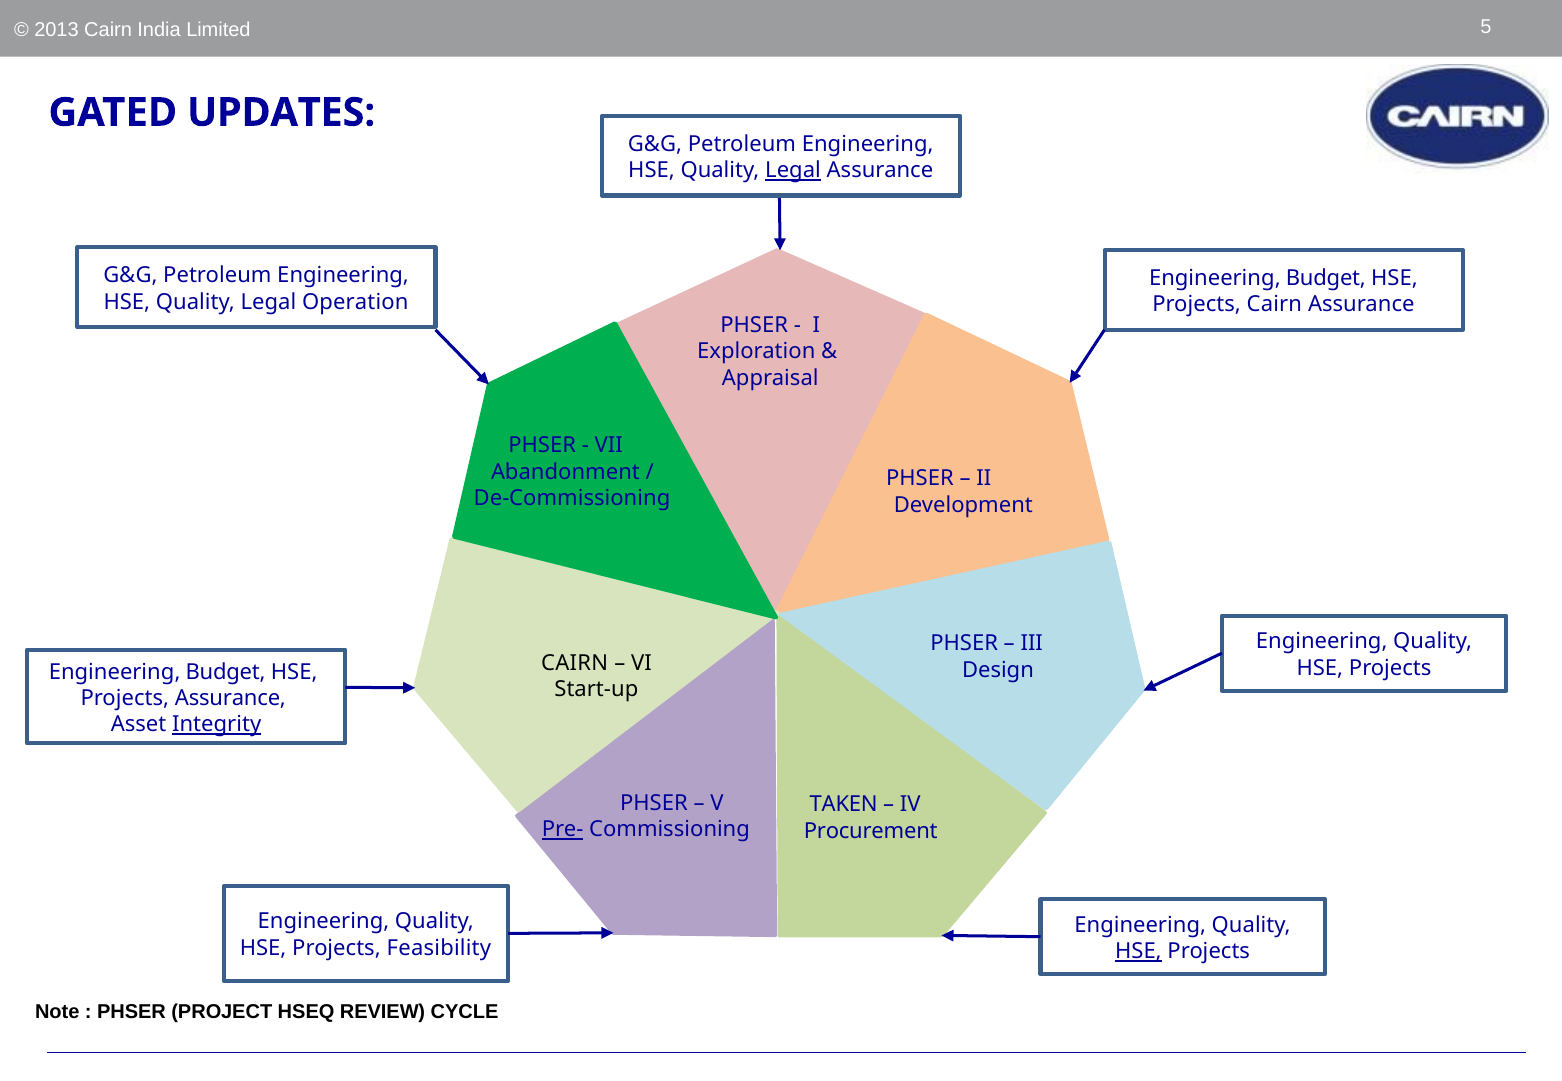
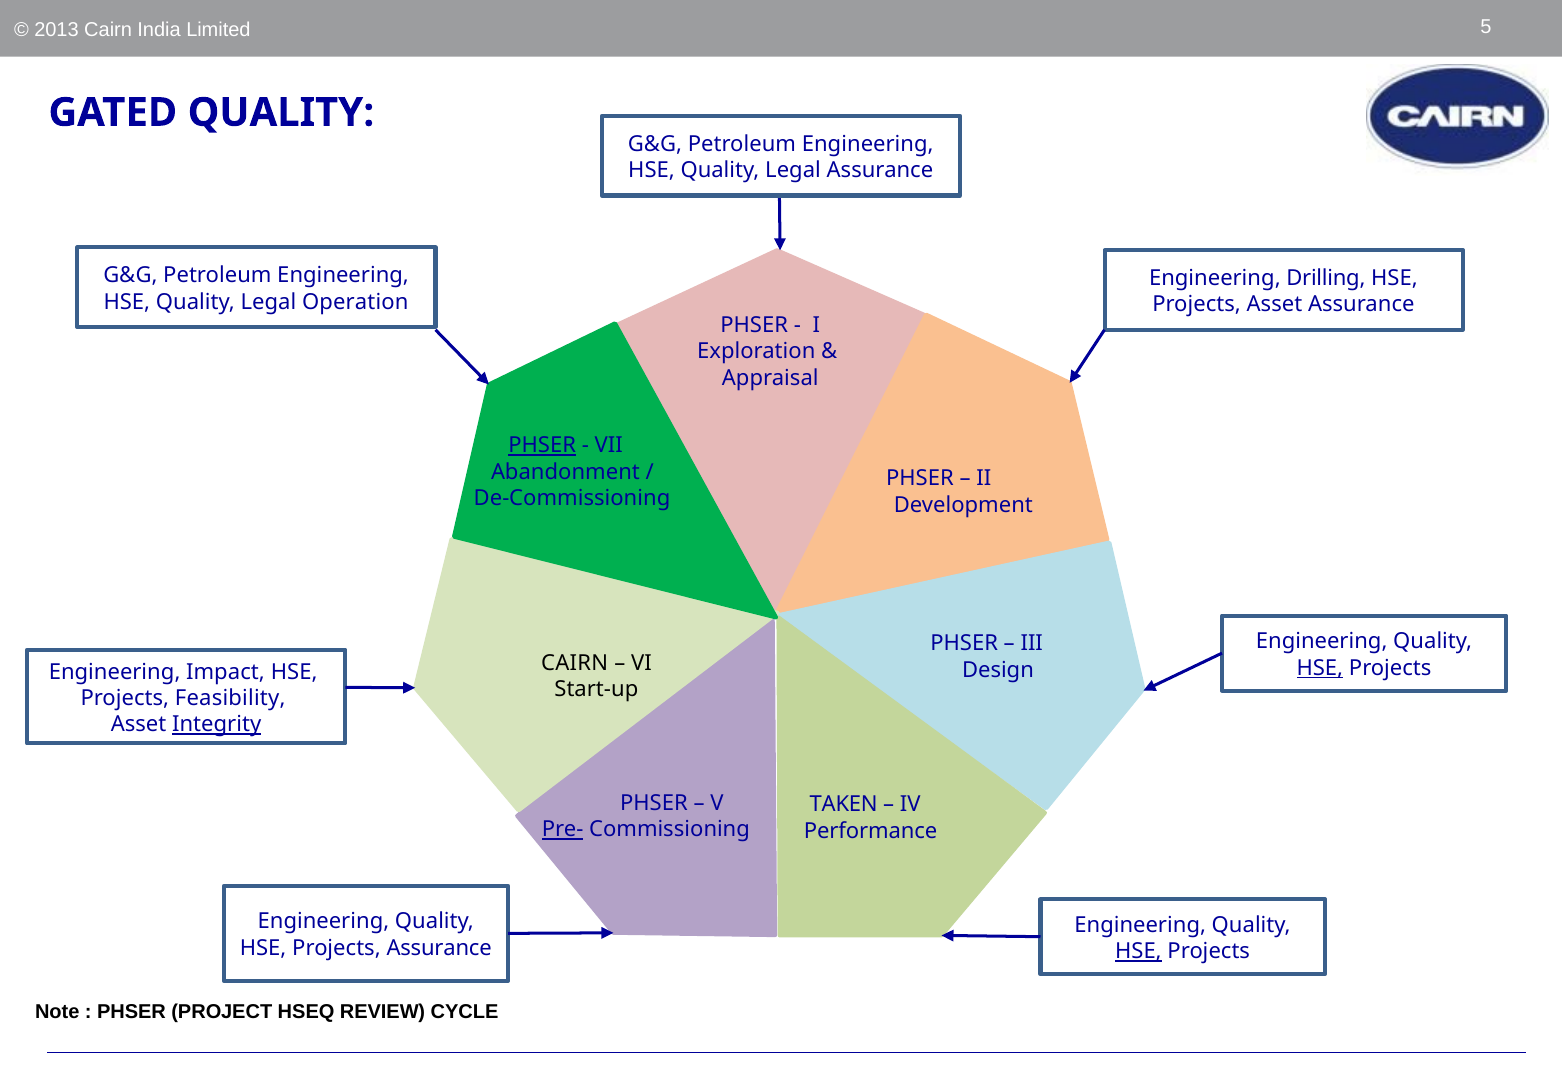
GATED UPDATES: UPDATES -> QUALITY
Legal at (793, 171) underline: present -> none
Budget at (1326, 278): Budget -> Drilling
Projects Cairn: Cairn -> Asset
PHSER at (542, 446) underline: none -> present
HSE at (1320, 668) underline: none -> present
Budget at (226, 672): Budget -> Impact
Projects Assurance: Assurance -> Feasibility
Procurement: Procurement -> Performance
Projects Feasibility: Feasibility -> Assurance
